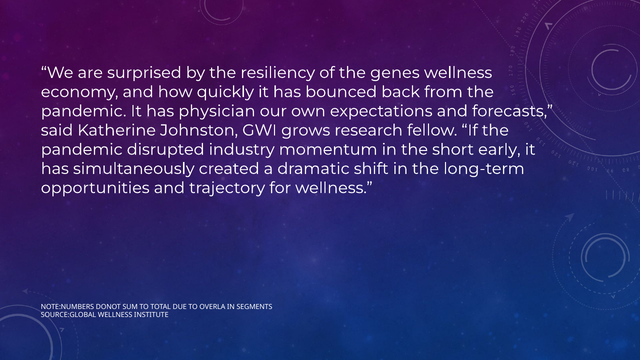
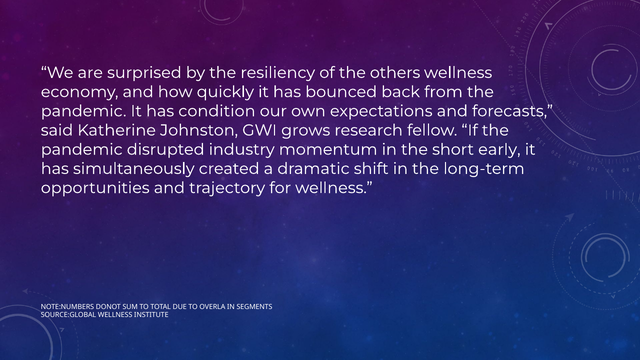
genes: genes -> others
physician: physician -> condition
